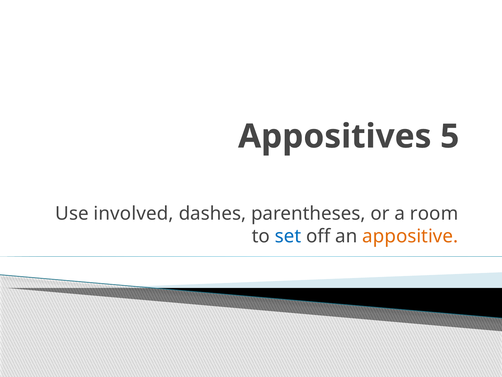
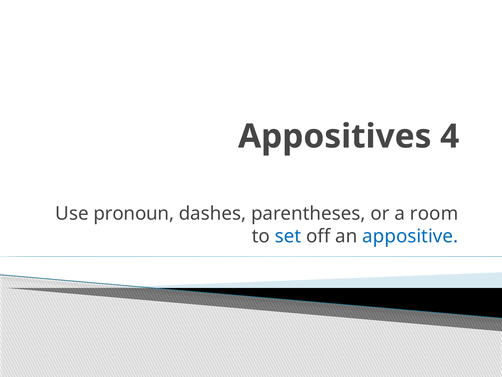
5: 5 -> 4
involved: involved -> pronoun
appositive colour: orange -> blue
